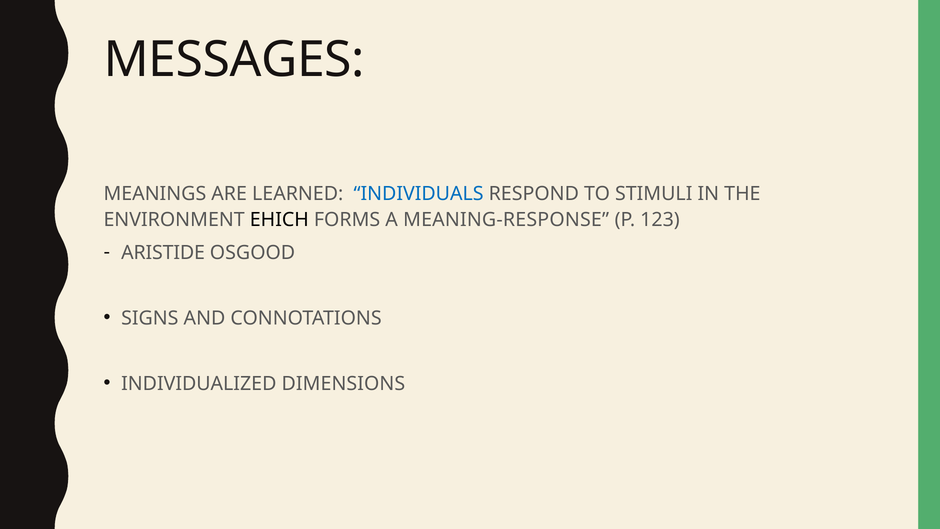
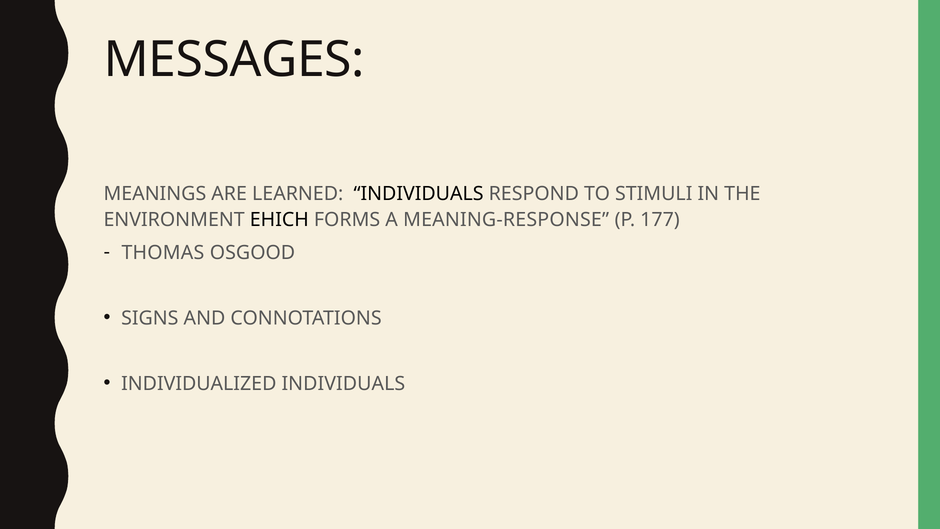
INDIVIDUALS at (419, 194) colour: blue -> black
123: 123 -> 177
ARISTIDE: ARISTIDE -> THOMAS
INDIVIDUALIZED DIMENSIONS: DIMENSIONS -> INDIVIDUALS
